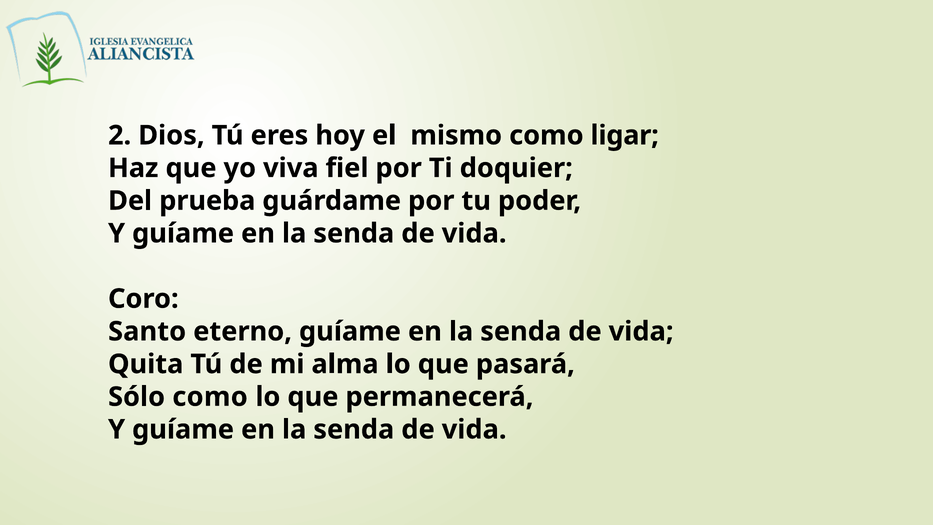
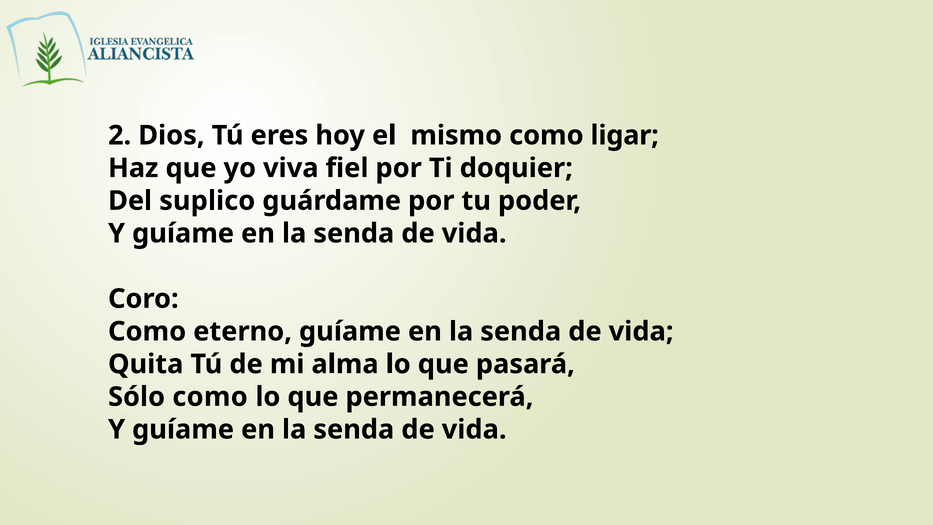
prueba: prueba -> suplico
Santo at (147, 331): Santo -> Como
